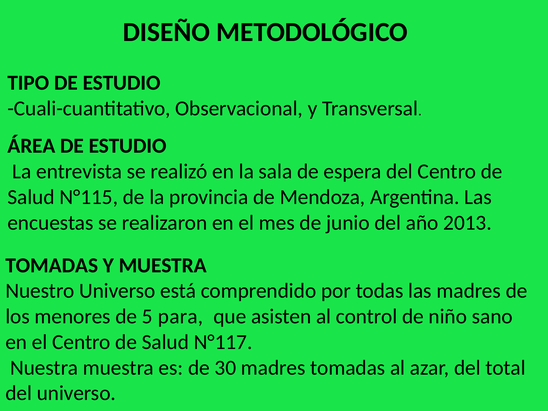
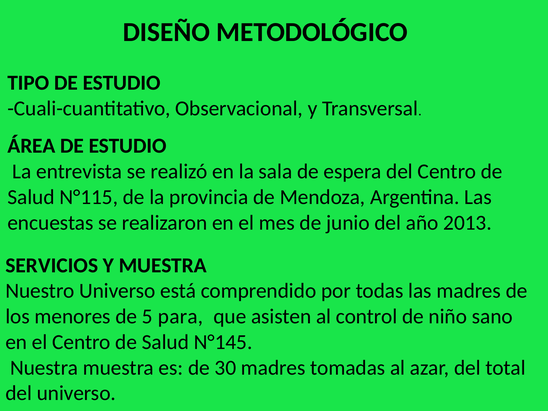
TOMADAS at (52, 265): TOMADAS -> SERVICIOS
N°117: N°117 -> N°145
